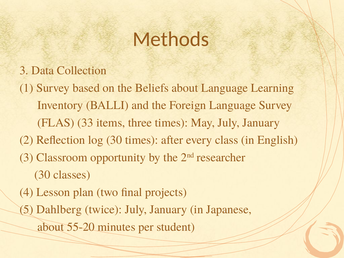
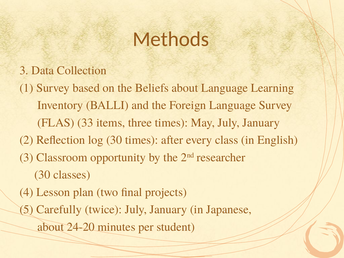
Dahlberg: Dahlberg -> Carefully
55-20: 55-20 -> 24-20
